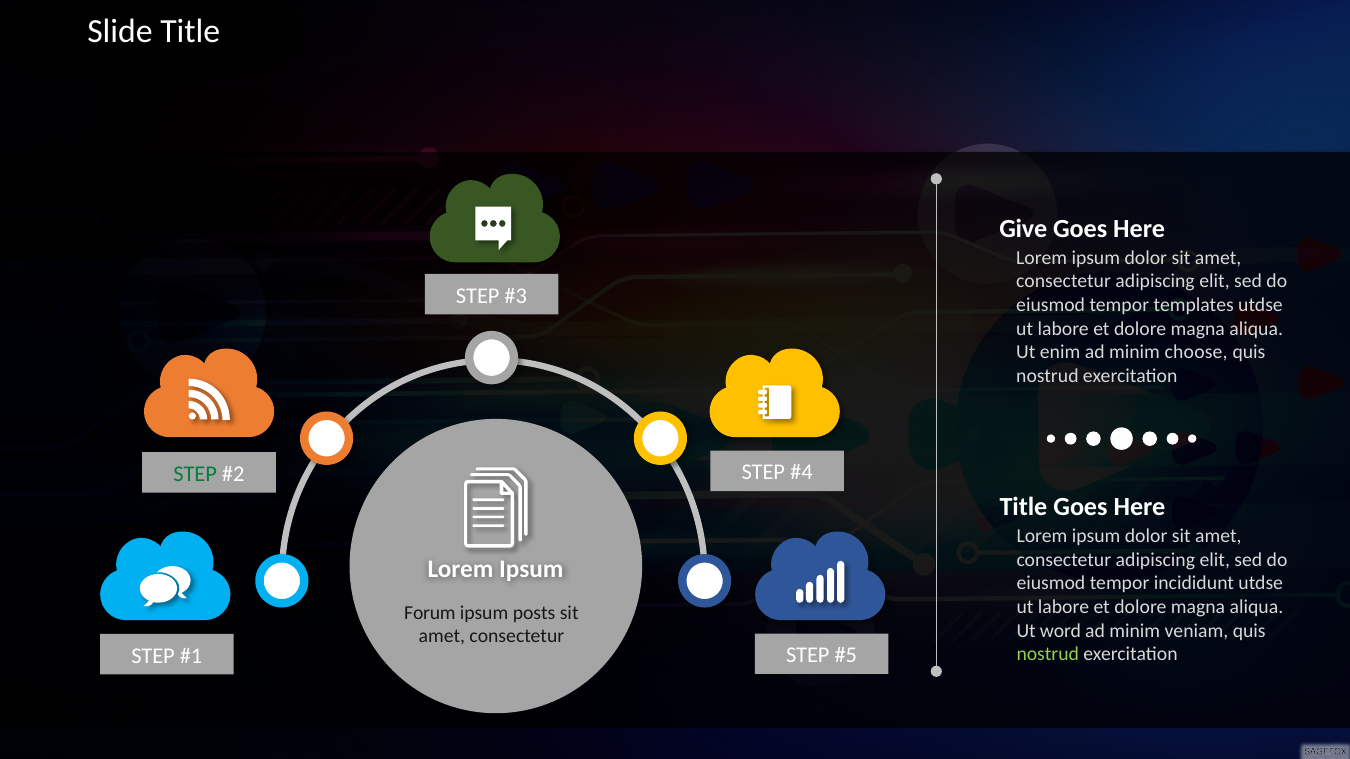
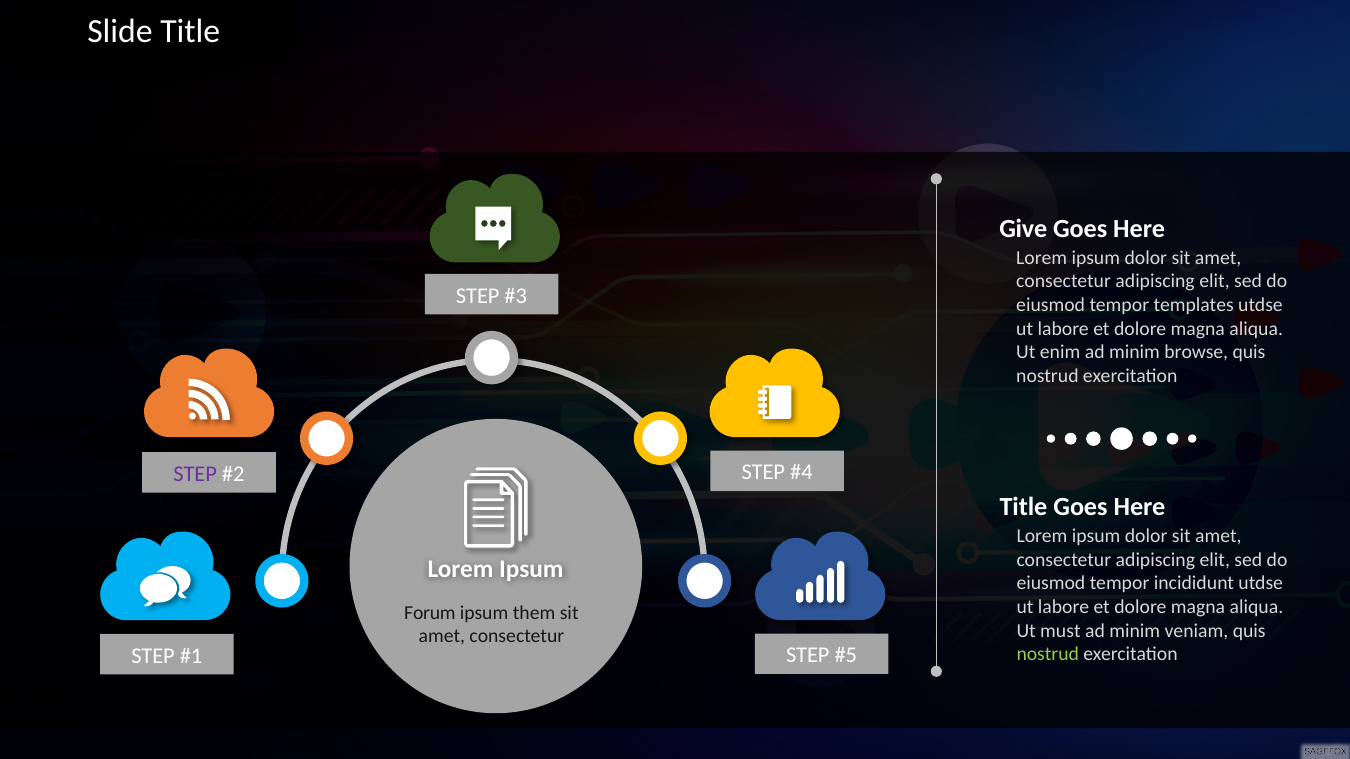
choose: choose -> browse
STEP at (195, 474) colour: green -> purple
posts: posts -> them
word: word -> must
